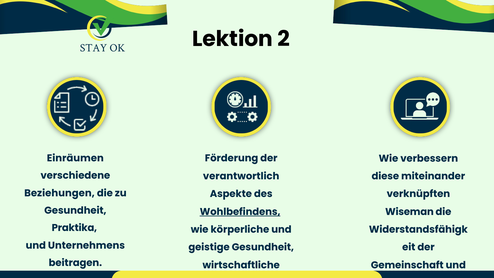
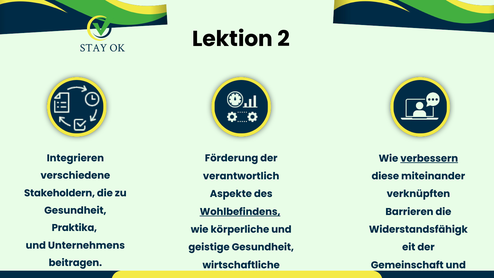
Einräumen: Einräumen -> Integrieren
verbessern underline: none -> present
Beziehungen: Beziehungen -> Stakeholdern
Wiseman: Wiseman -> Barrieren
